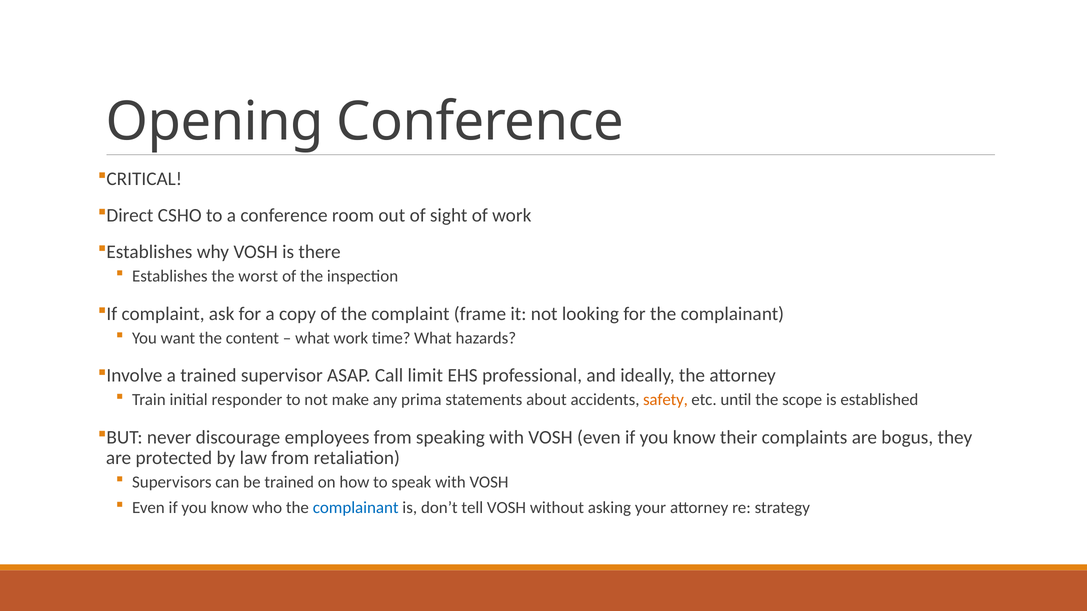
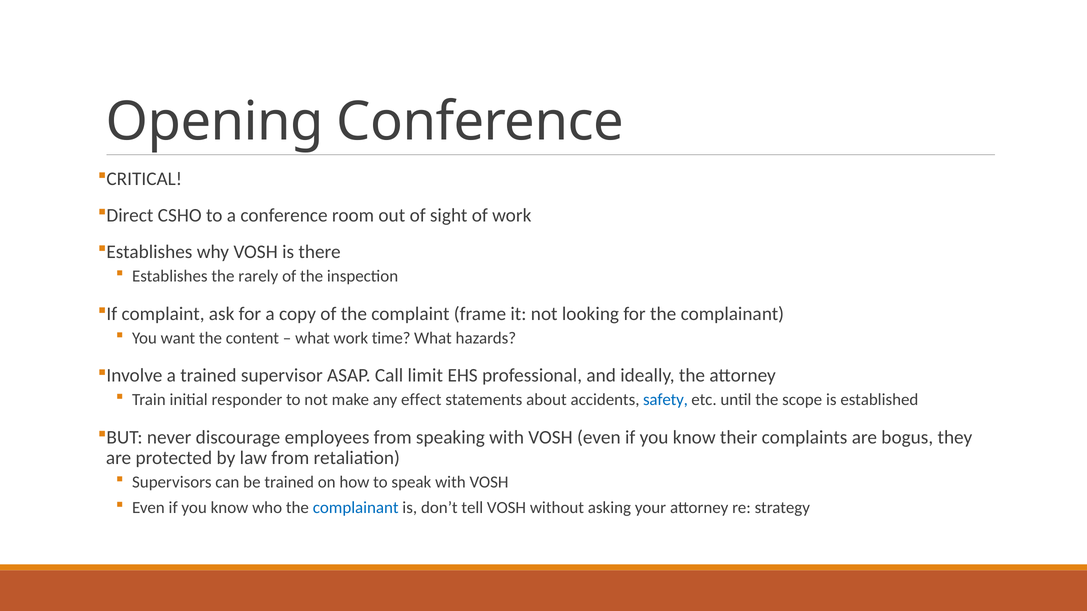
worst: worst -> rarely
prima: prima -> effect
safety colour: orange -> blue
